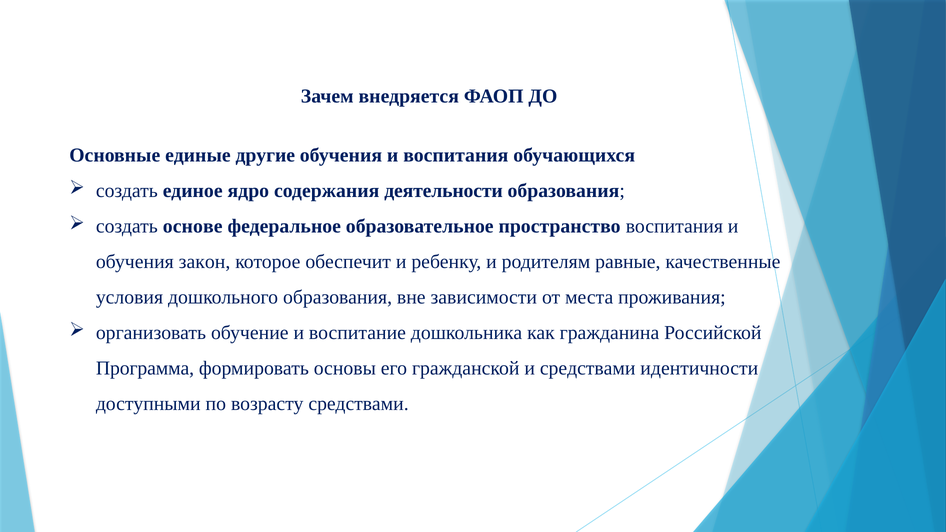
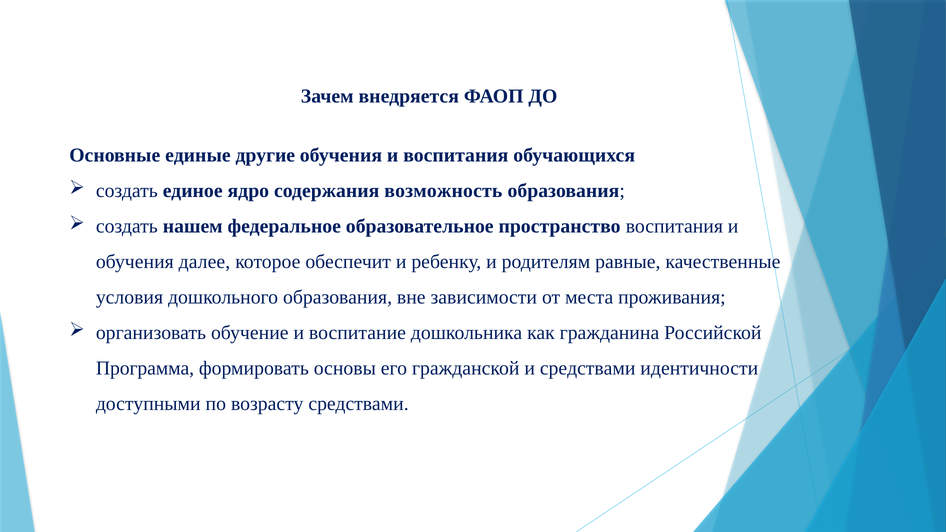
деятельности: деятельности -> возможность
основе: основе -> нашем
закон: закон -> далее
